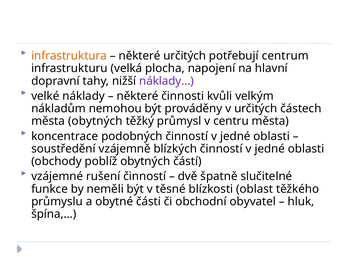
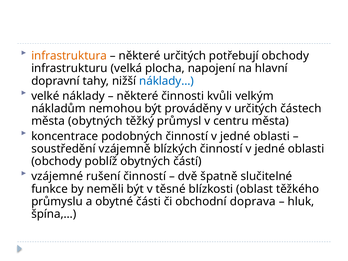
potřebují centrum: centrum -> obchody
náklady… colour: purple -> blue
obyvatel: obyvatel -> doprava
